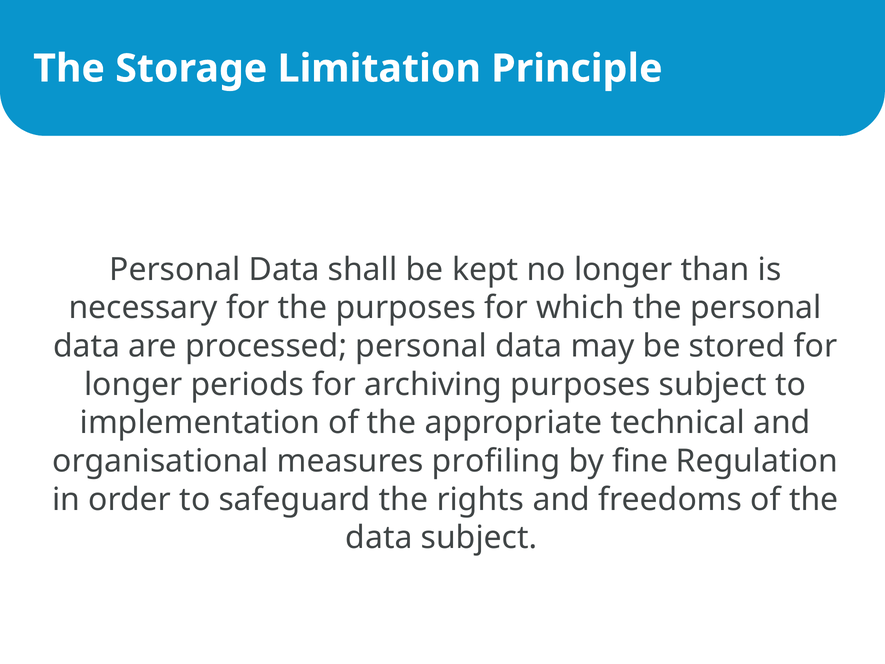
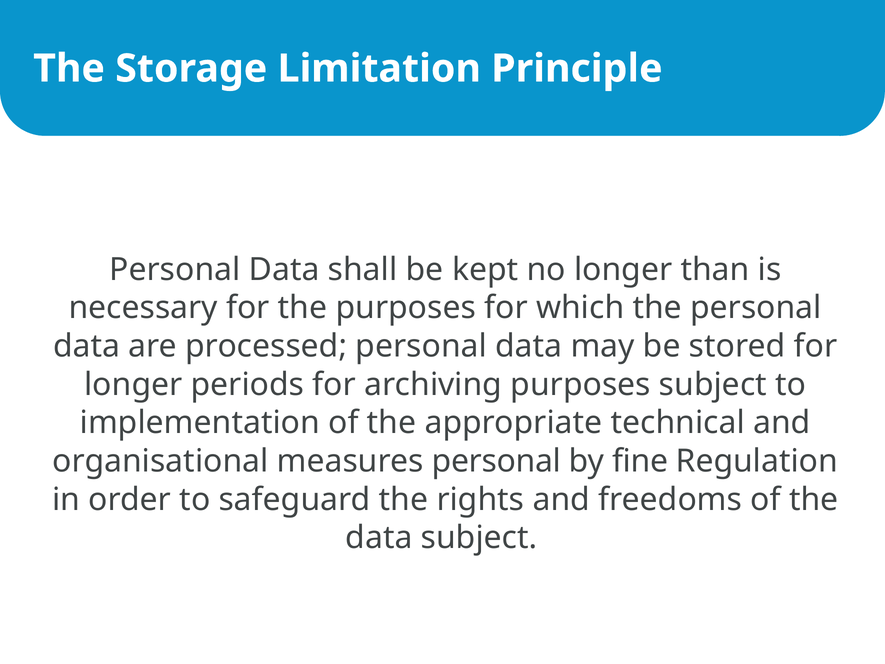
measures profiling: profiling -> personal
